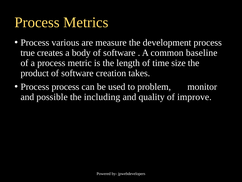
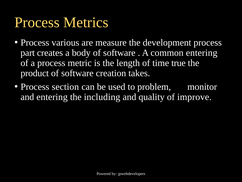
true: true -> part
common baseline: baseline -> entering
size: size -> true
Process process: process -> section
and possible: possible -> entering
